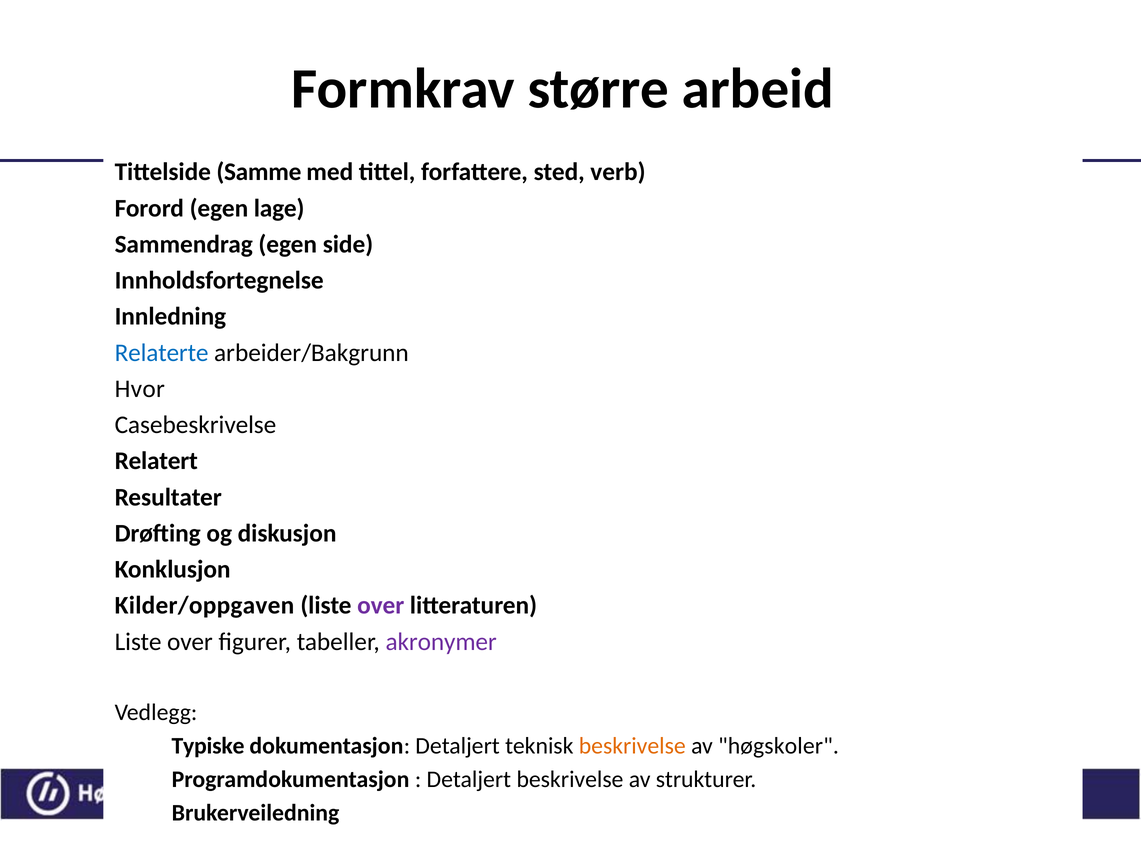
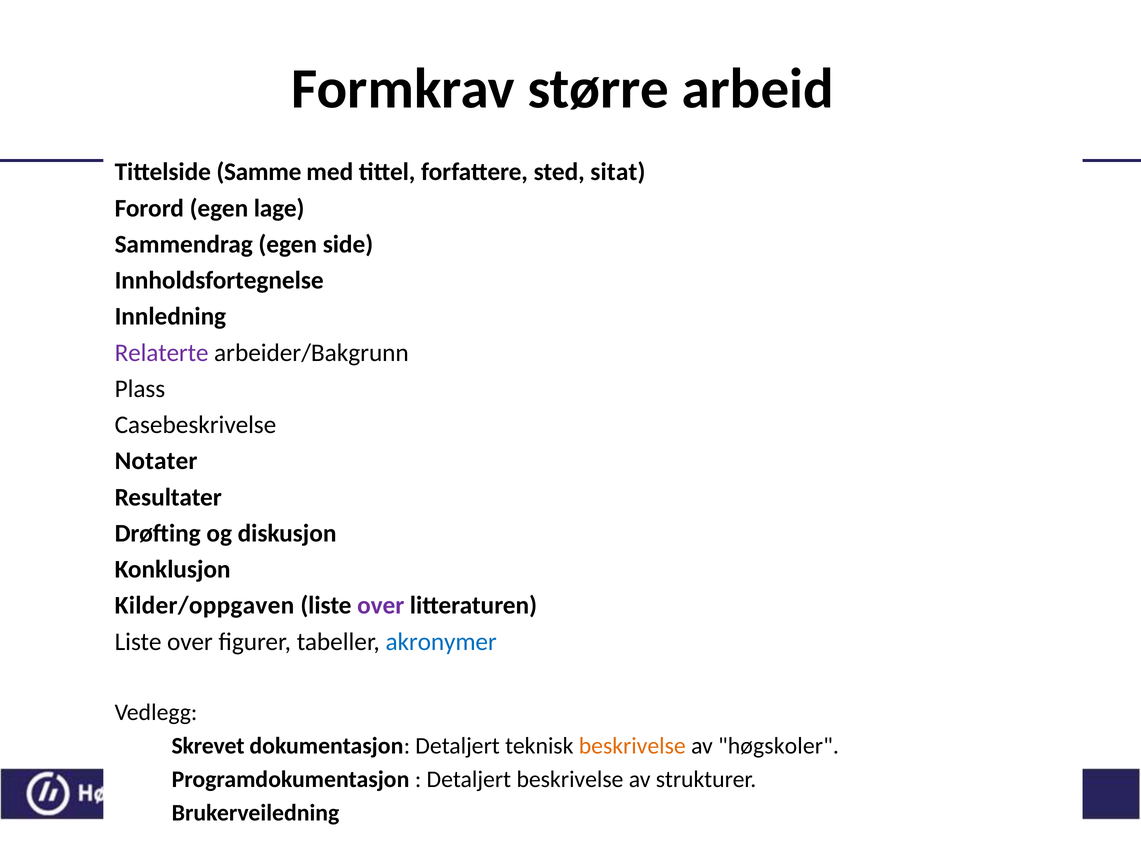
verb: verb -> sitat
Relaterte colour: blue -> purple
Hvor: Hvor -> Plass
Relatert: Relatert -> Notater
akronymer colour: purple -> blue
Typiske: Typiske -> Skrevet
